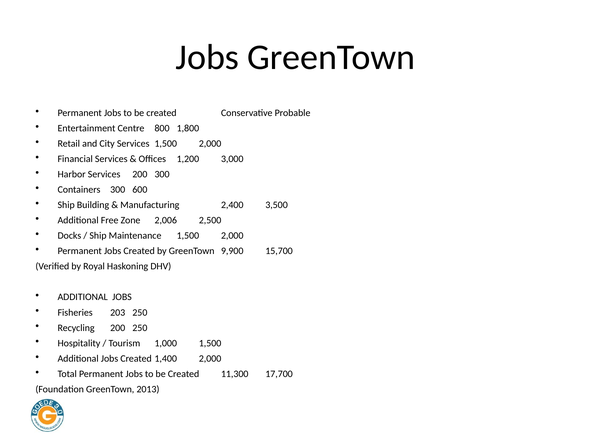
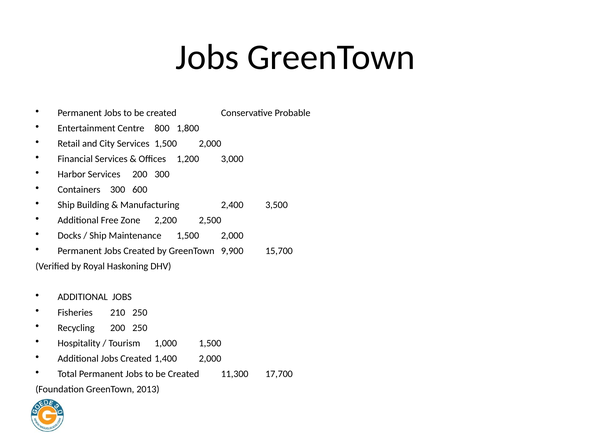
2,006: 2,006 -> 2,200
203: 203 -> 210
